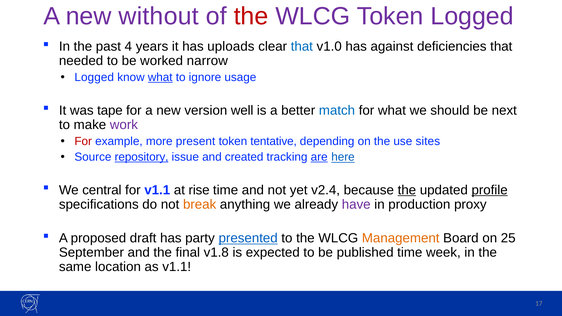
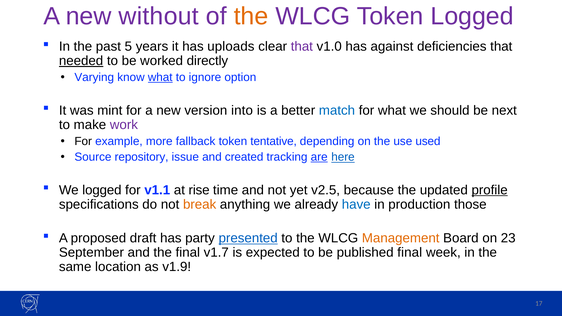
the at (251, 16) colour: red -> orange
4: 4 -> 5
that at (302, 46) colour: blue -> purple
needed underline: none -> present
narrow: narrow -> directly
Logged at (94, 77): Logged -> Varying
usage: usage -> option
tape: tape -> mint
well: well -> into
For at (83, 141) colour: red -> black
present: present -> fallback
sites: sites -> used
repository underline: present -> none
We central: central -> logged
v2.4: v2.4 -> v2.5
the at (407, 190) underline: present -> none
have colour: purple -> blue
proxy: proxy -> those
25: 25 -> 23
v1.8: v1.8 -> v1.7
published time: time -> final
as v1.1: v1.1 -> v1.9
